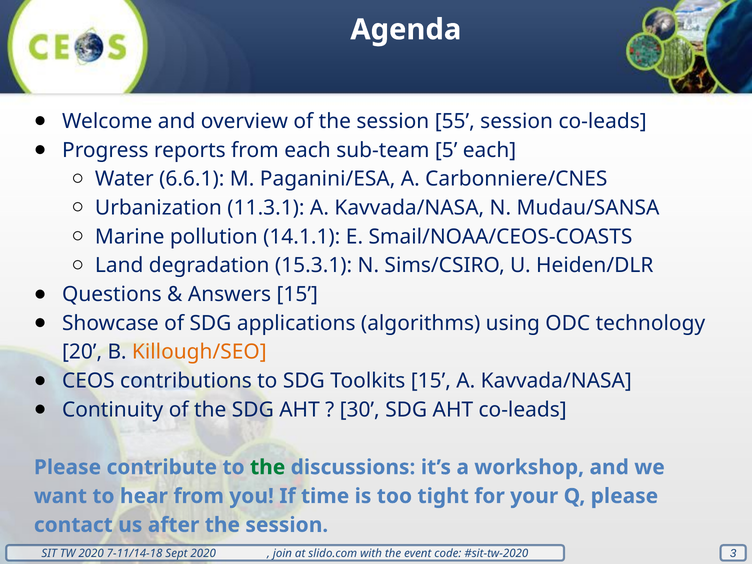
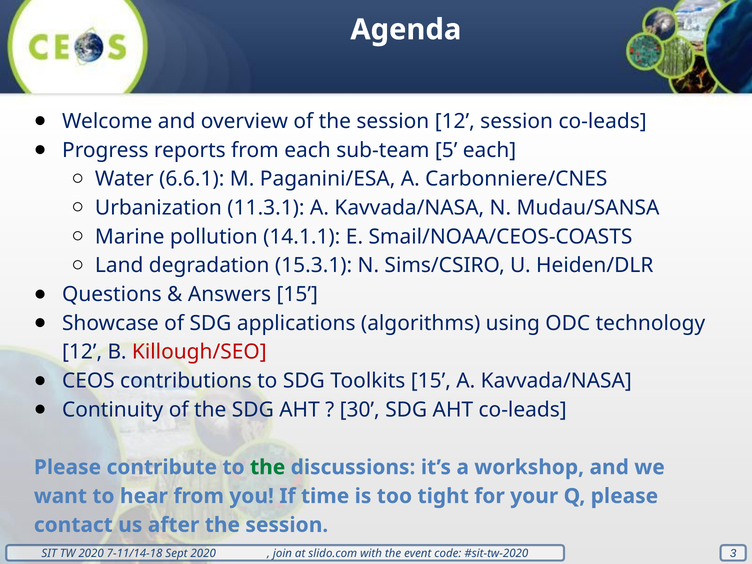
session 55: 55 -> 12
20 at (82, 352): 20 -> 12
Killough/SEO colour: orange -> red
